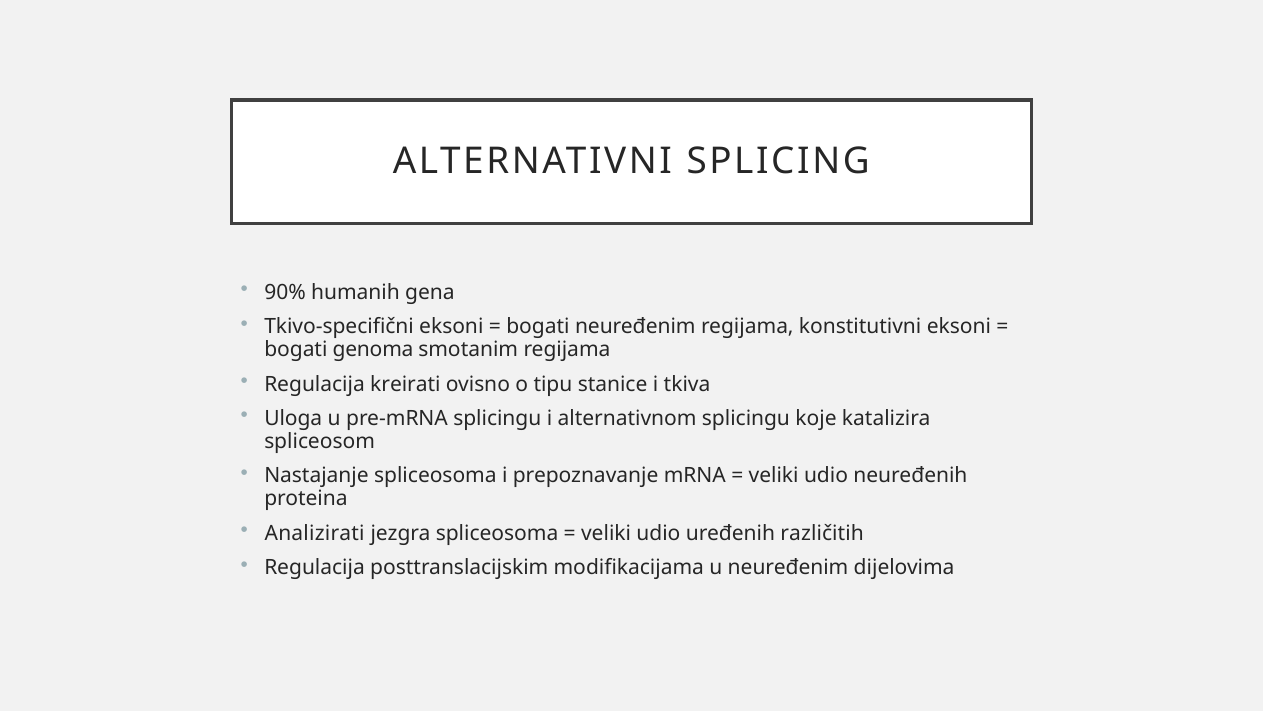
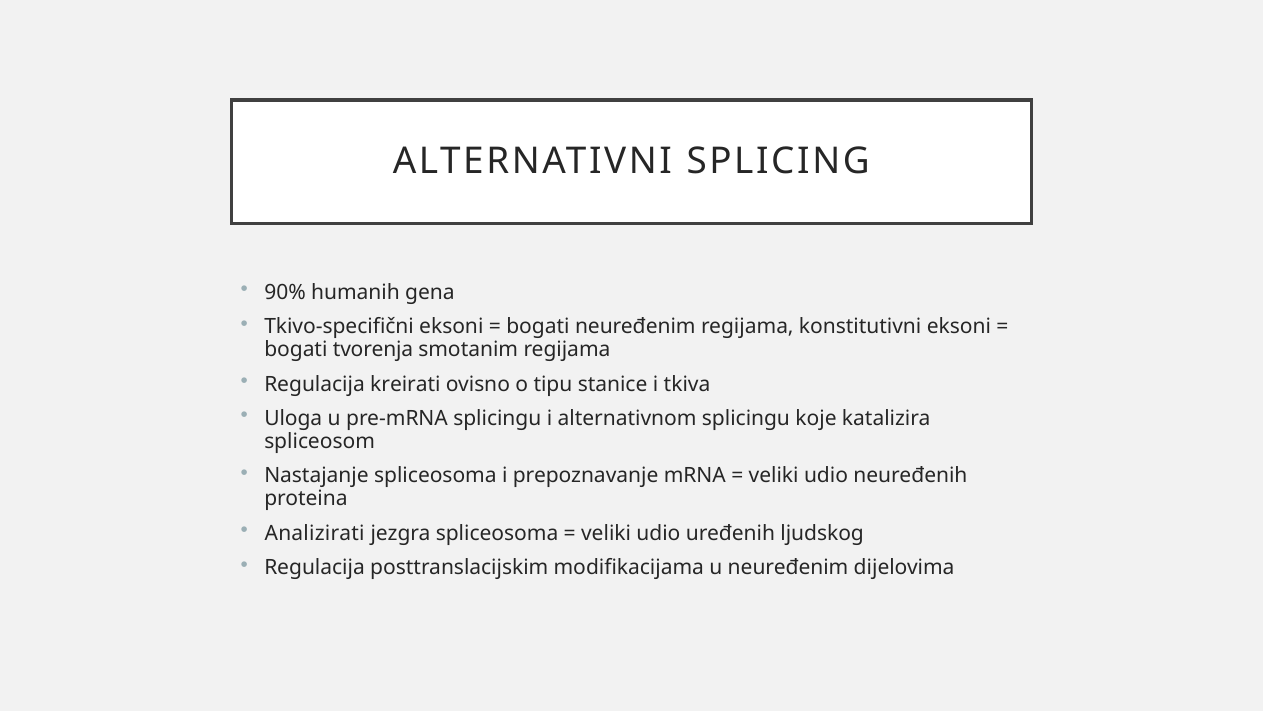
genoma: genoma -> tvorenja
različitih: različitih -> ljudskog
